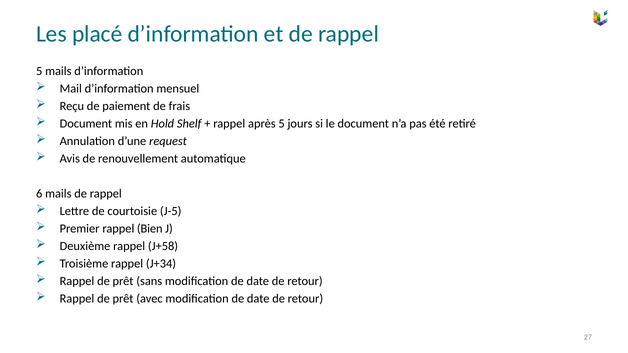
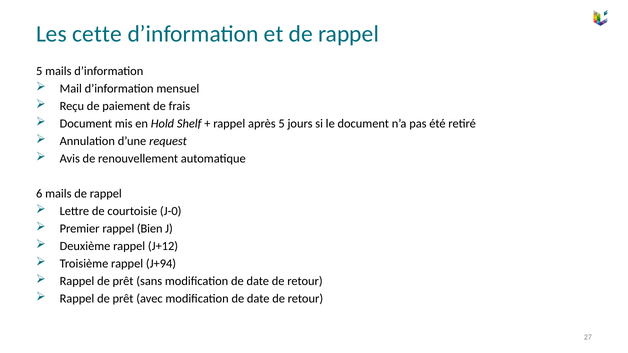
placé: placé -> cette
J-5: J-5 -> J-0
J+58: J+58 -> J+12
J+34: J+34 -> J+94
